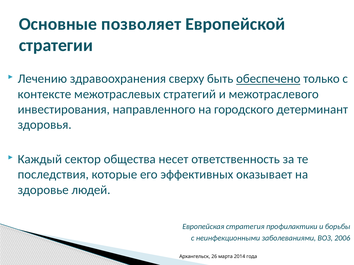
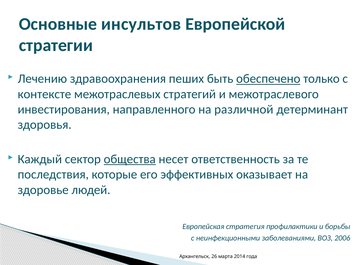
позволяет: позволяет -> инсультов
сверху: сверху -> пеших
городского: городского -> различной
общества underline: none -> present
